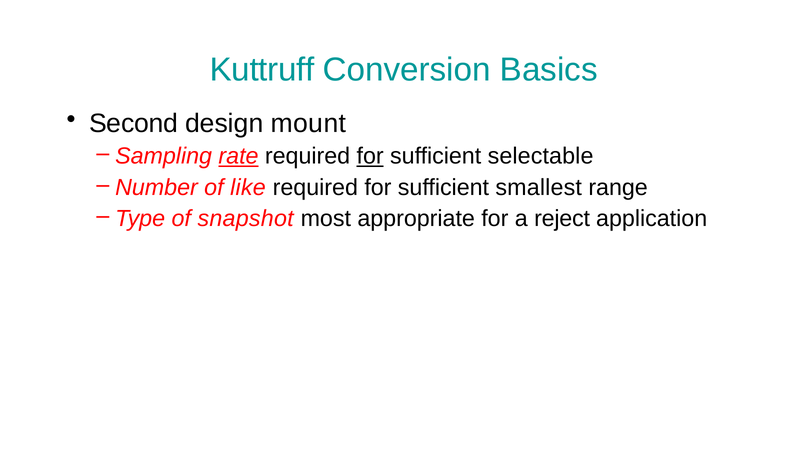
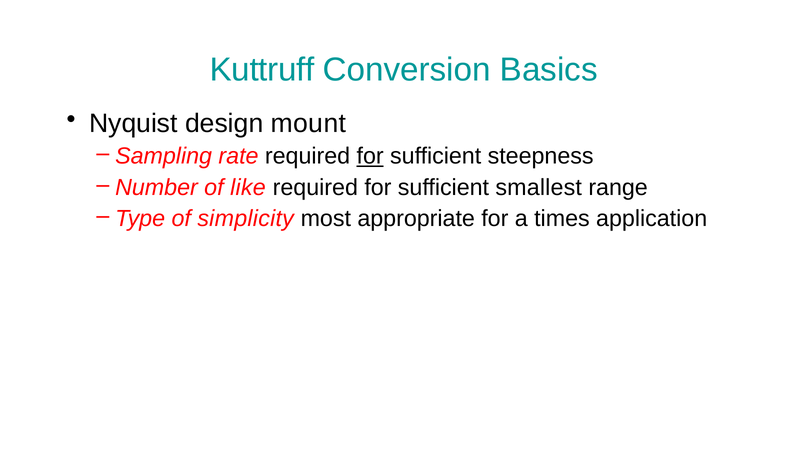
Second: Second -> Nyquist
rate underline: present -> none
selectable: selectable -> steepness
snapshot: snapshot -> simplicity
reject: reject -> times
